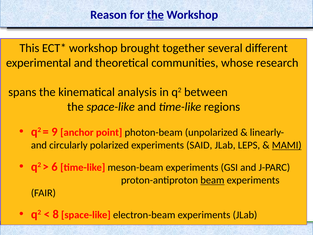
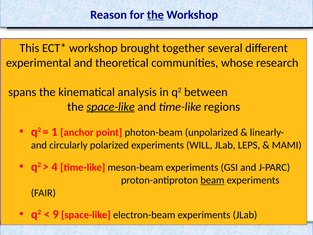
space-like at (111, 107) underline: none -> present
9: 9 -> 1
SAID: SAID -> WILL
MAMI underline: present -> none
6: 6 -> 4
8: 8 -> 9
